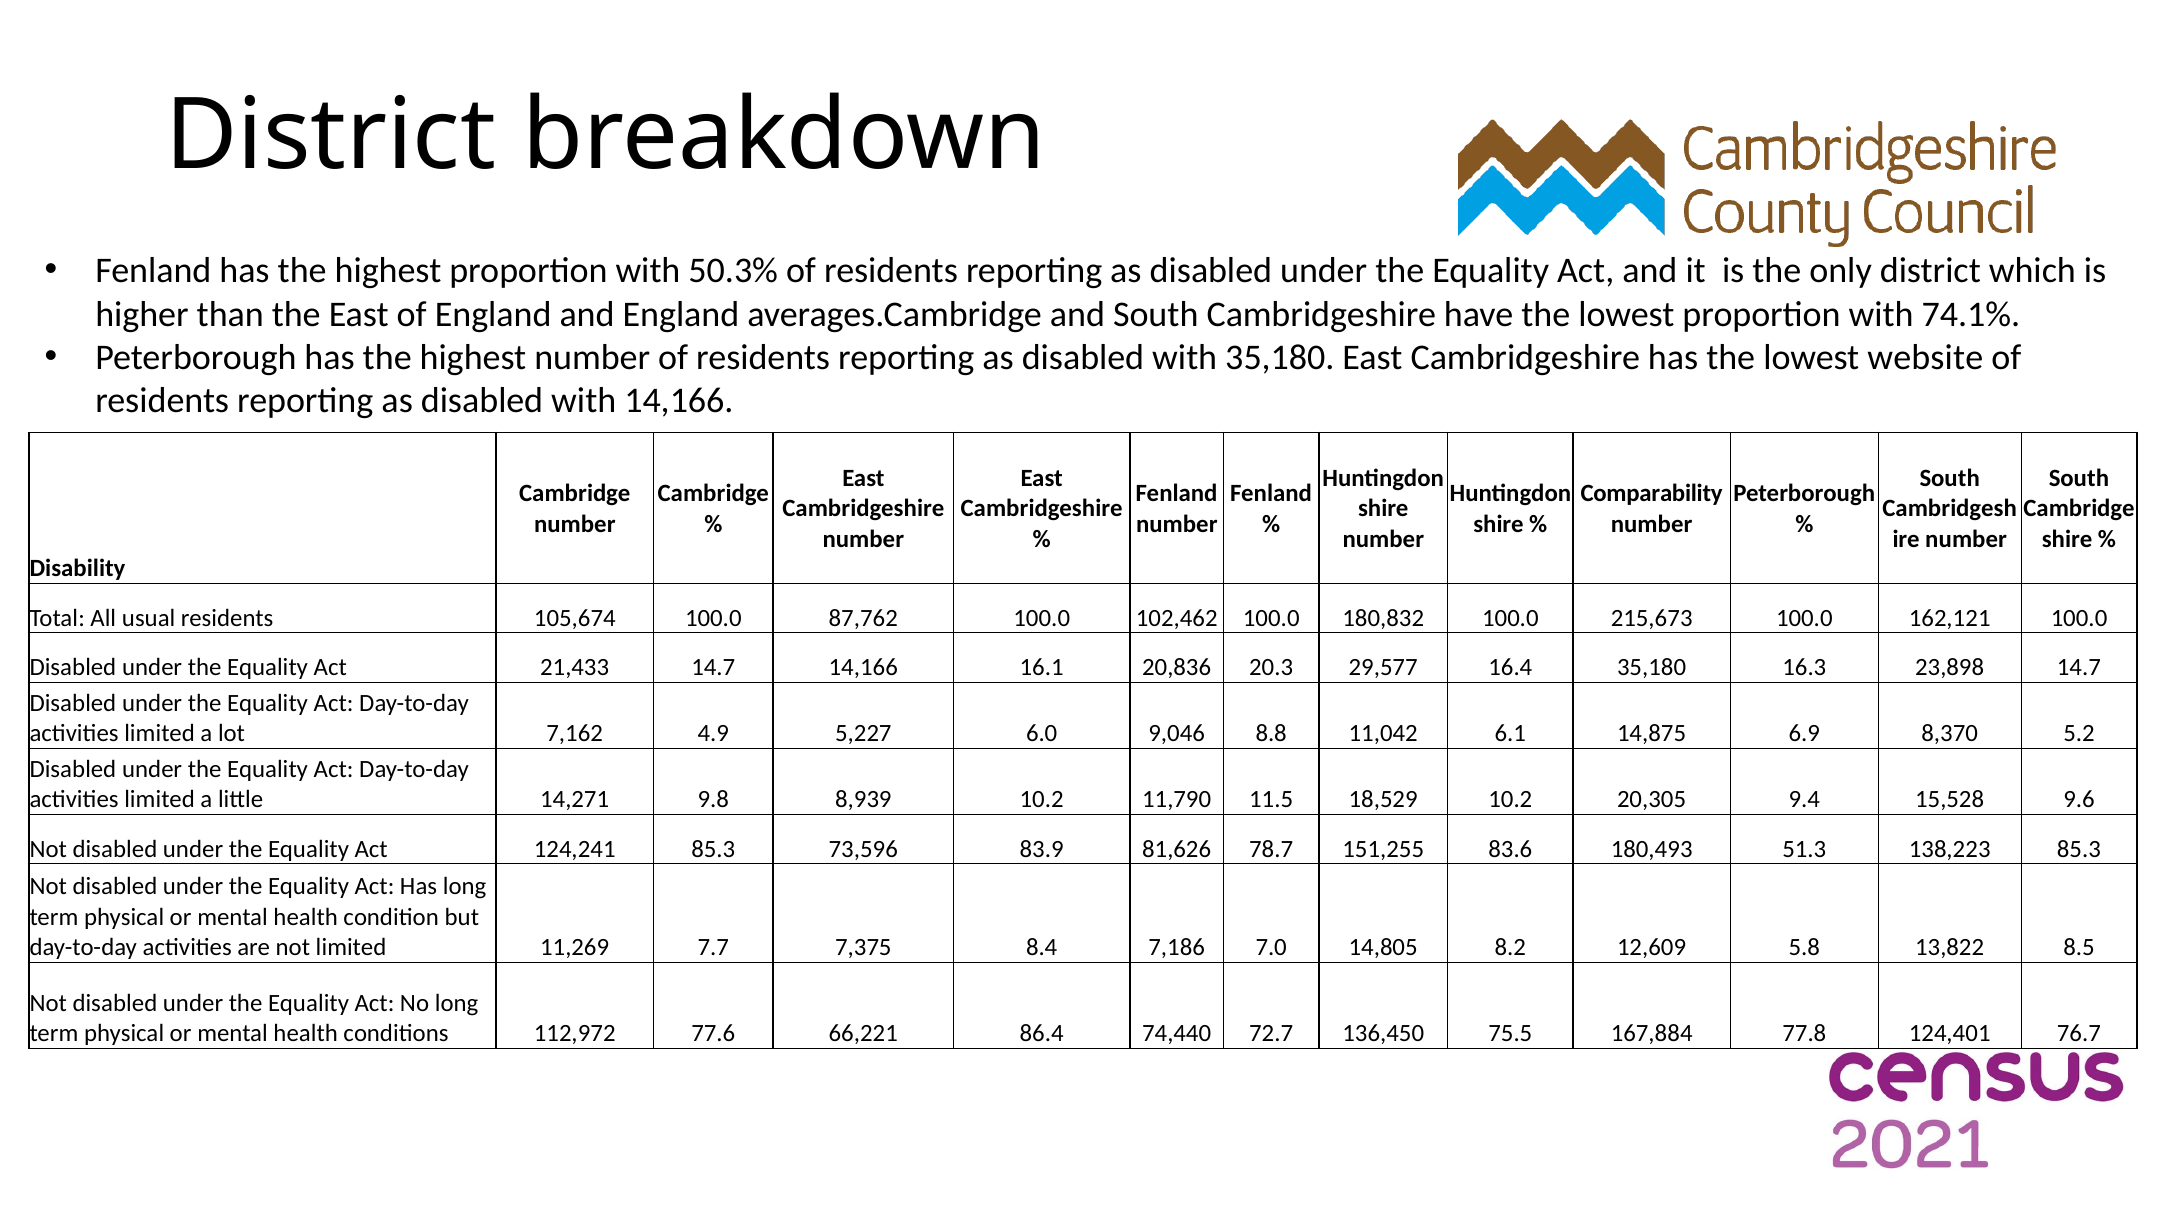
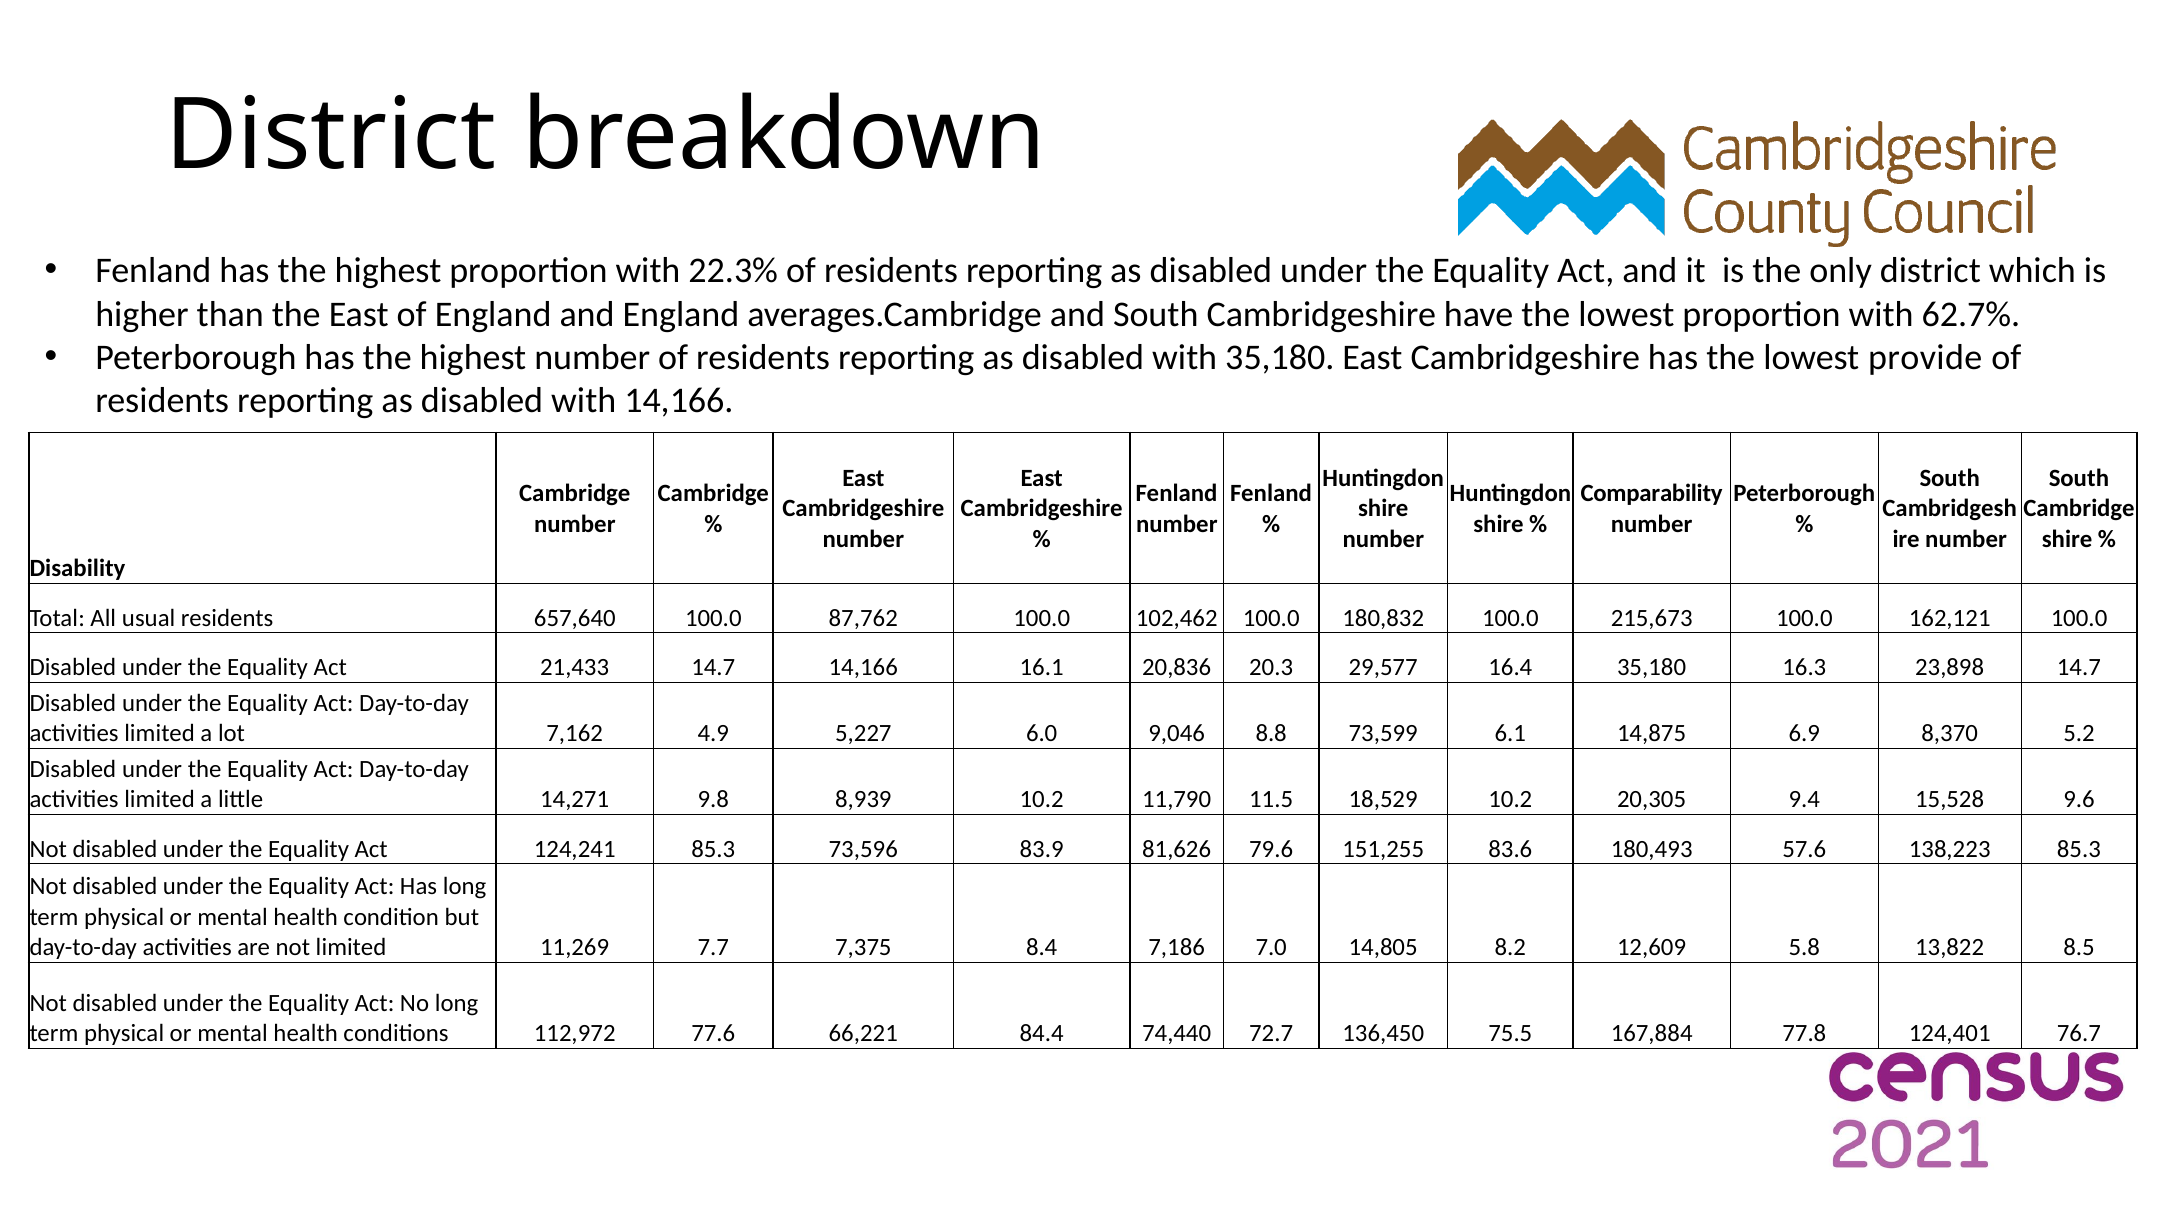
50.3%: 50.3% -> 22.3%
74.1%: 74.1% -> 62.7%
website: website -> provide
105,674: 105,674 -> 657,640
11,042: 11,042 -> 73,599
78.7: 78.7 -> 79.6
51.3: 51.3 -> 57.6
86.4: 86.4 -> 84.4
